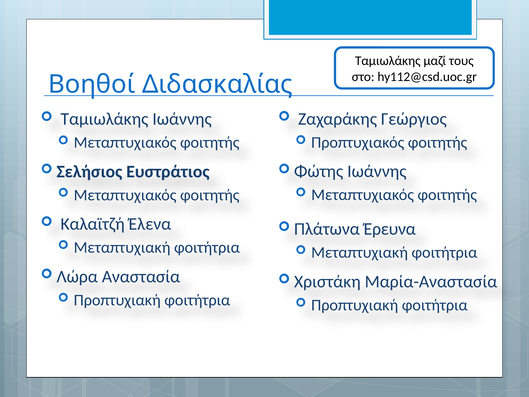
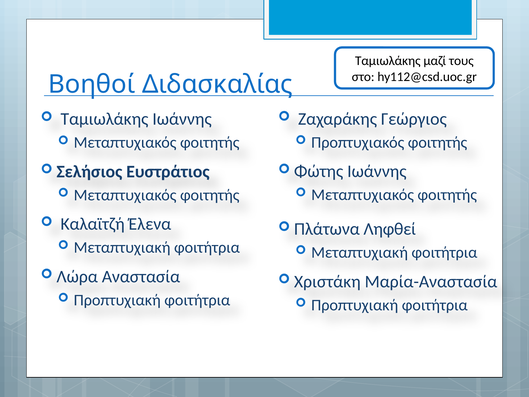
Έρευνα: Έρευνα -> Ληφθεί
